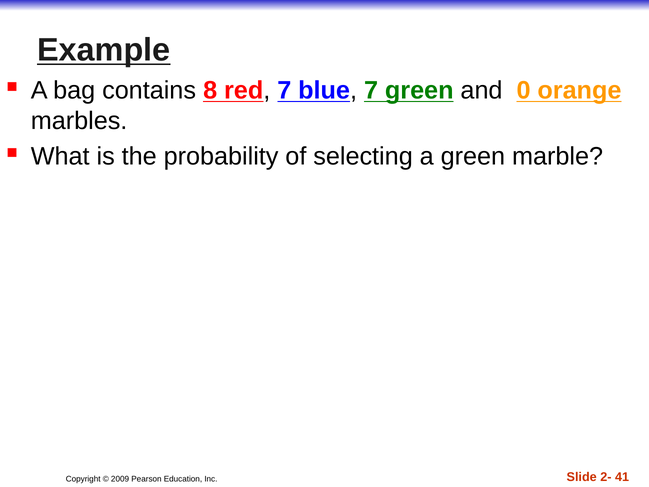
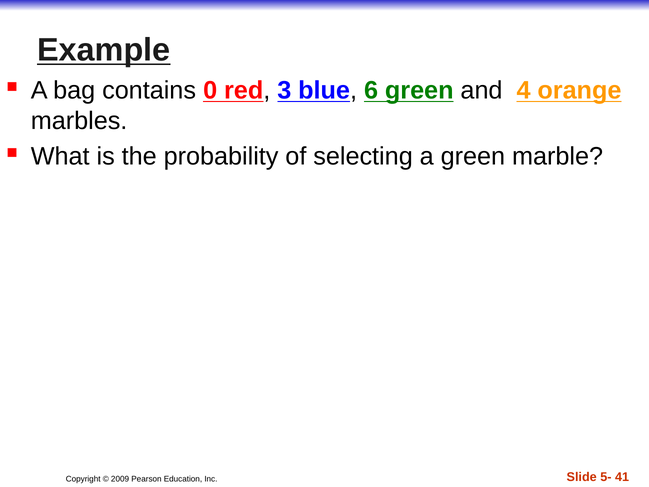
8: 8 -> 0
red 7: 7 -> 3
blue 7: 7 -> 6
0: 0 -> 4
2-: 2- -> 5-
